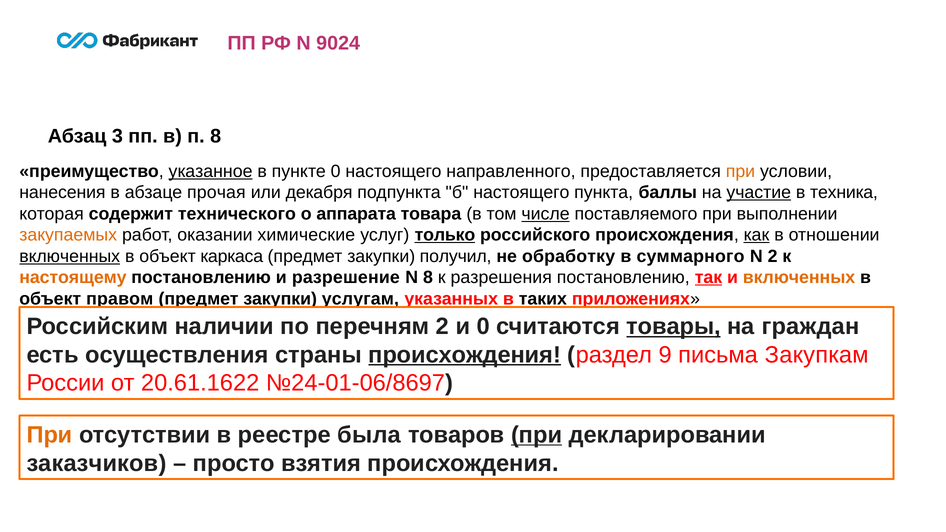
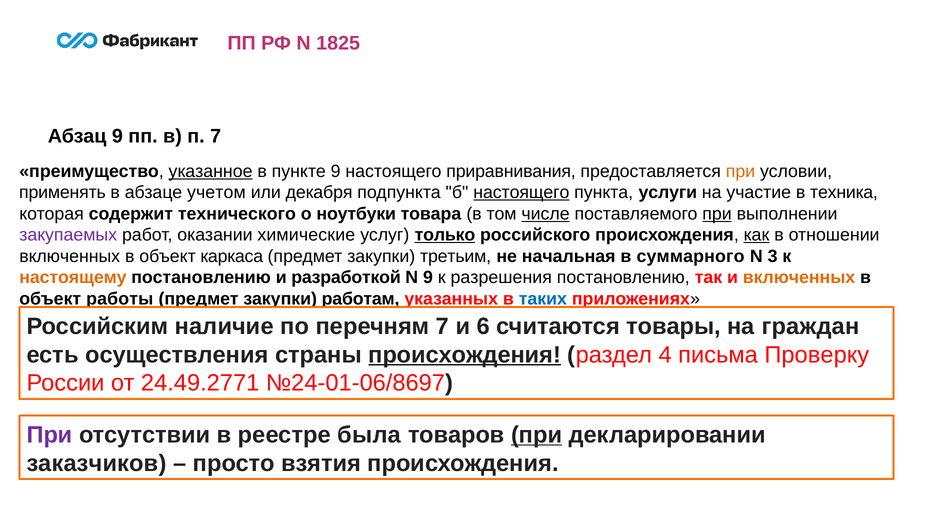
9024: 9024 -> 1825
Абзац 3: 3 -> 9
п 8: 8 -> 7
пункте 0: 0 -> 9
направленного: направленного -> приравнивания
нанесения: нанесения -> применять
прочая: прочая -> учетом
настоящего at (521, 192) underline: none -> present
баллы: баллы -> услуги
участие underline: present -> none
аппарата: аппарата -> ноутбуки
при at (717, 214) underline: none -> present
закупаемых colour: orange -> purple
включенных at (70, 256) underline: present -> none
получил: получил -> третьим
обработку: обработку -> начальная
N 2: 2 -> 3
разрешение: разрешение -> разработкой
N 8: 8 -> 9
так underline: present -> none
правом: правом -> работы
услугам: услугам -> работам
таких colour: black -> blue
наличии: наличии -> наличие
перечням 2: 2 -> 7
и 0: 0 -> 6
товары underline: present -> none
9: 9 -> 4
Закупкам: Закупкам -> Проверку
20.61.1622: 20.61.1622 -> 24.49.2771
При at (50, 435) colour: orange -> purple
